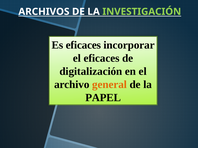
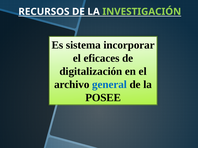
ARCHIVOS: ARCHIVOS -> RECURSOS
Es eficaces: eficaces -> sistema
general colour: orange -> blue
PAPEL: PAPEL -> POSEE
